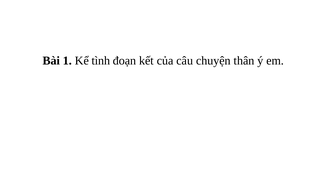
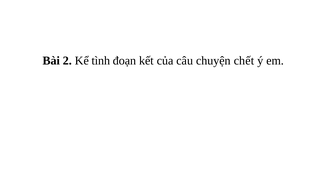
1: 1 -> 2
thân: thân -> chết
